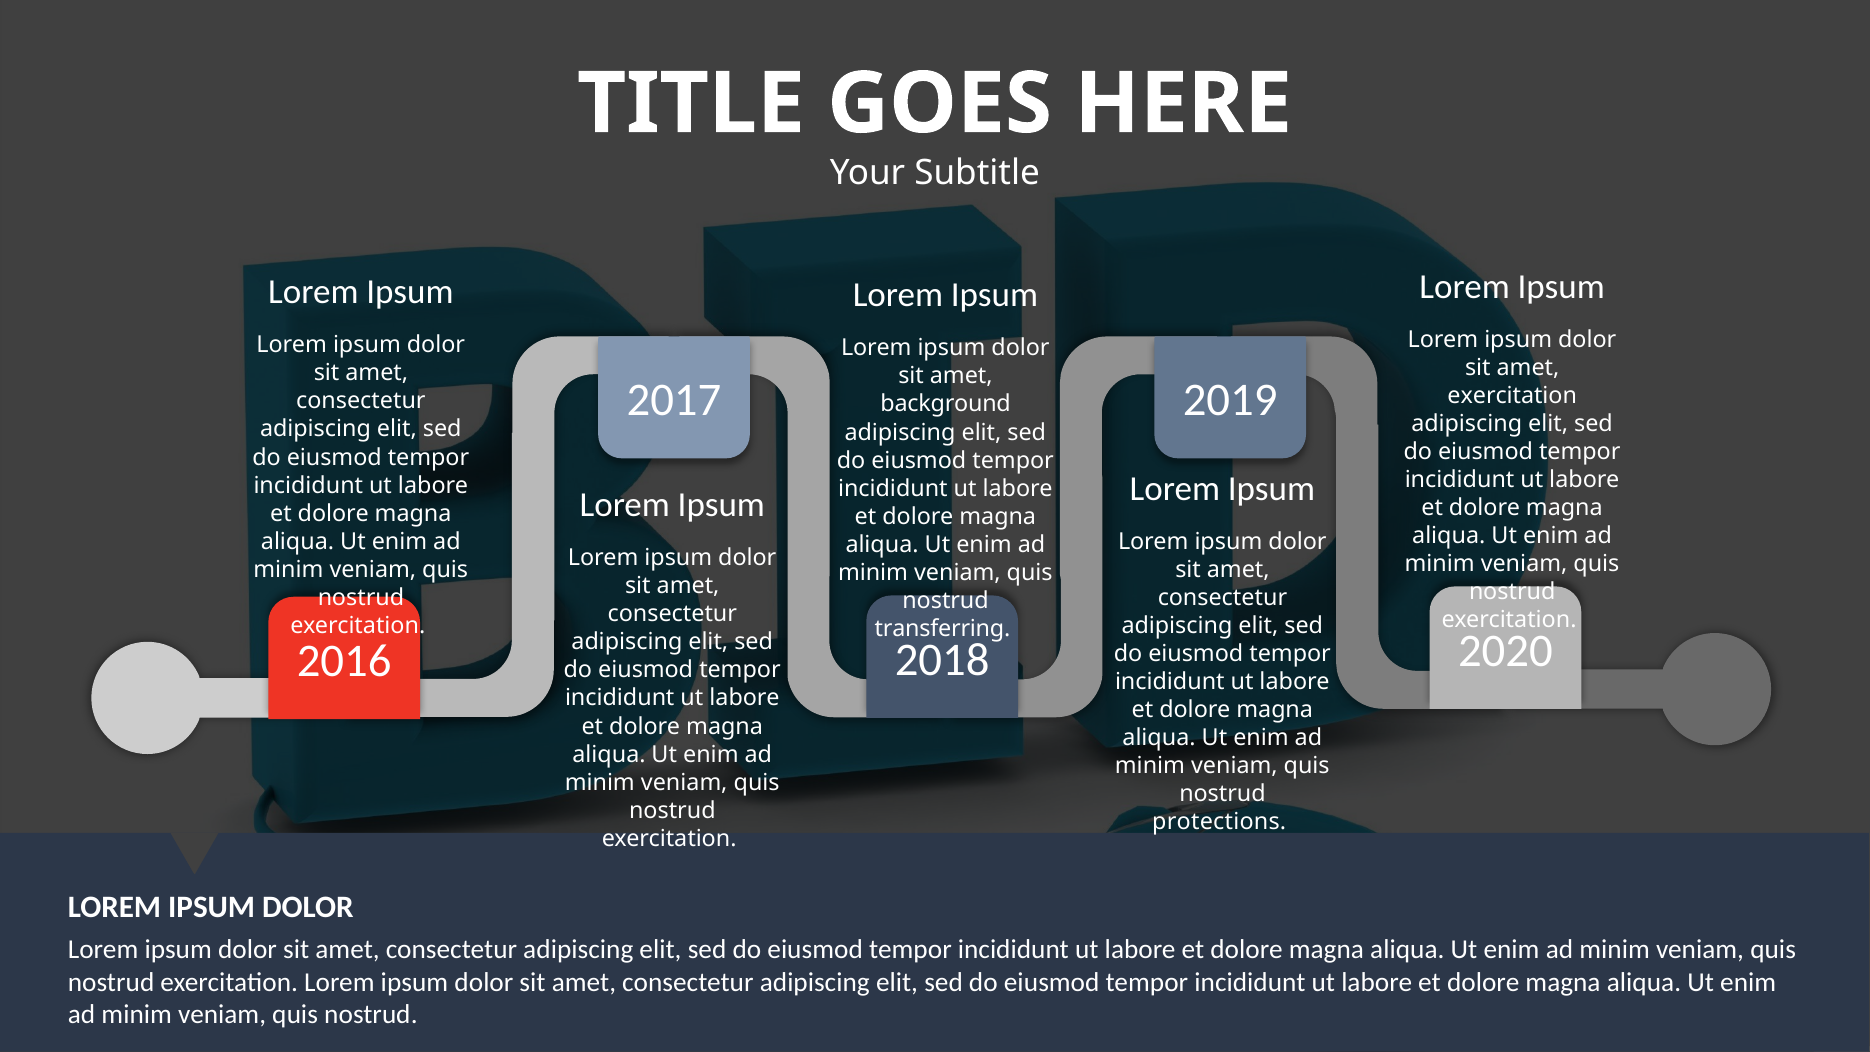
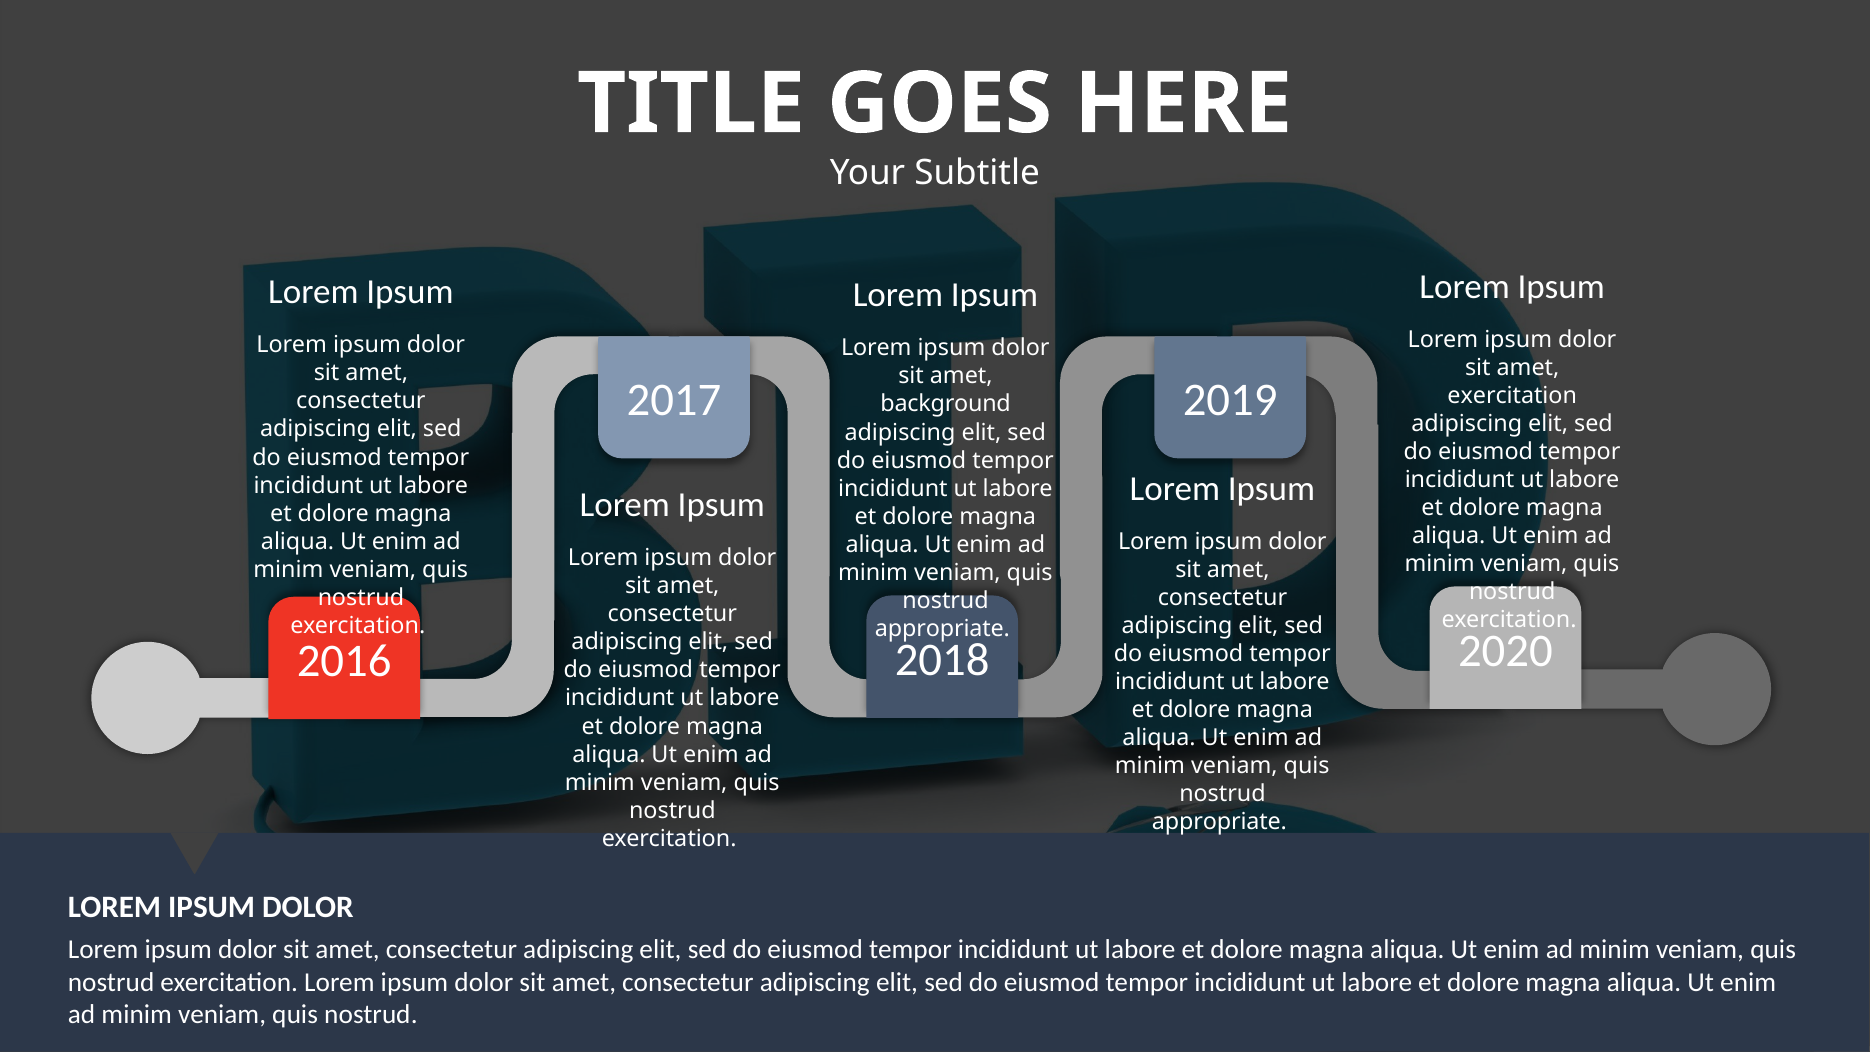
transferring at (943, 629): transferring -> appropriate
protections at (1219, 822): protections -> appropriate
